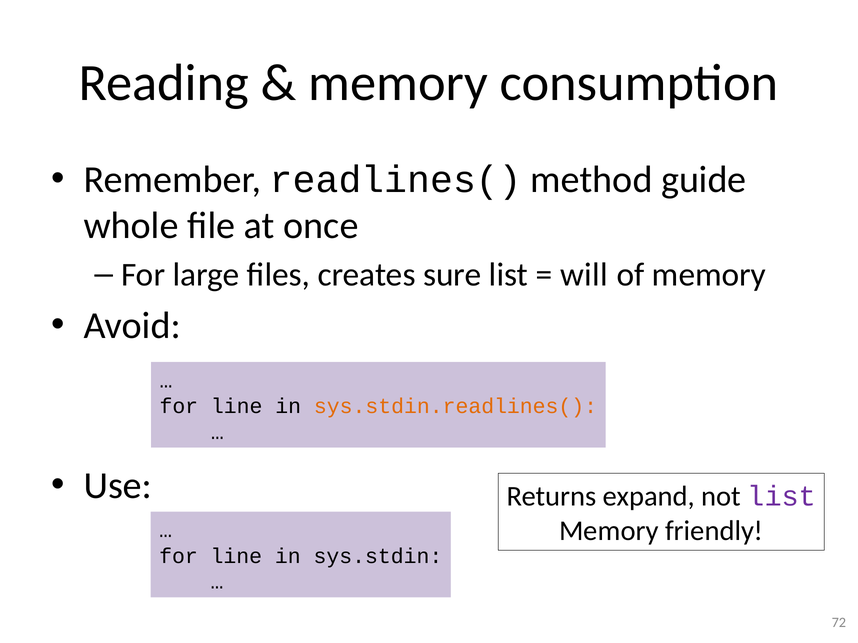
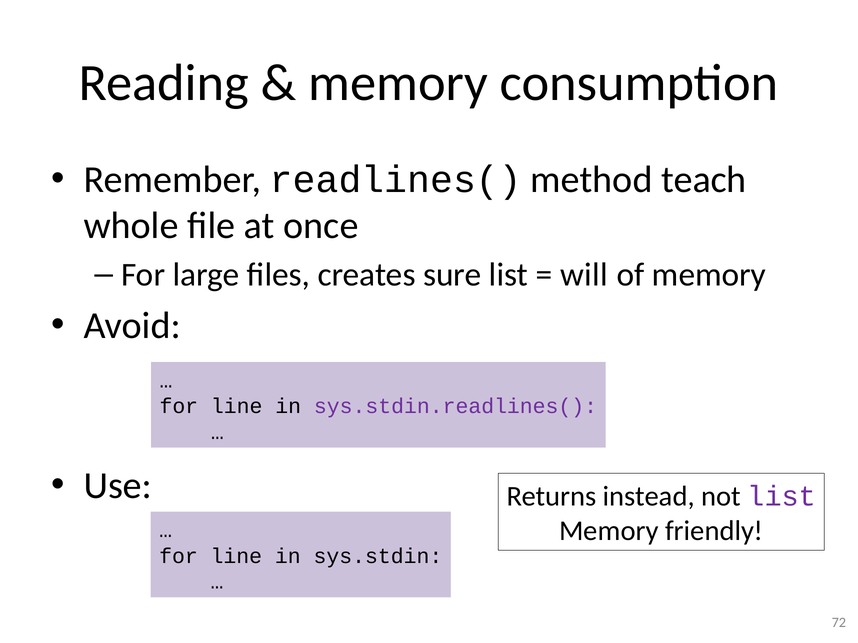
guide: guide -> teach
sys.stdin.readlines( colour: orange -> purple
expand: expand -> instead
